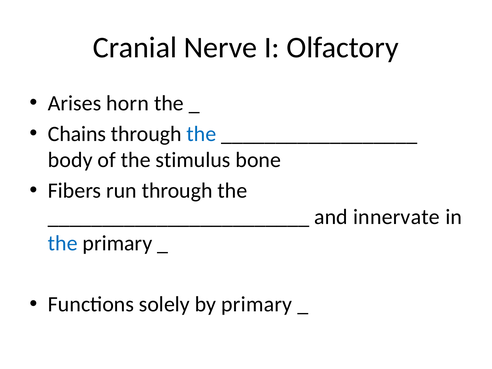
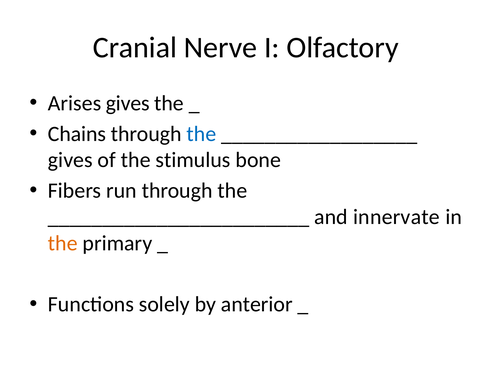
Arises horn: horn -> gives
body at (70, 160): body -> gives
the at (63, 243) colour: blue -> orange
by primary: primary -> anterior
